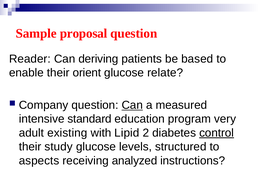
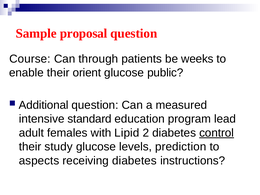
Reader: Reader -> Course
deriving: deriving -> through
based: based -> weeks
relate: relate -> public
Company: Company -> Additional
Can at (132, 105) underline: present -> none
very: very -> lead
existing: existing -> females
structured: structured -> prediction
receiving analyzed: analyzed -> diabetes
